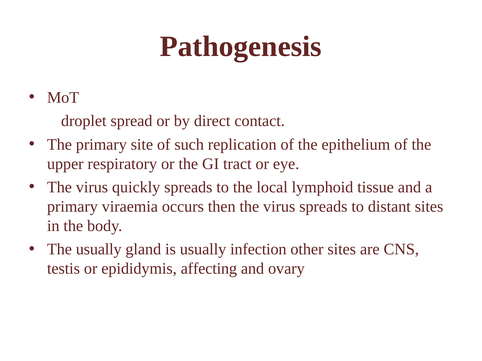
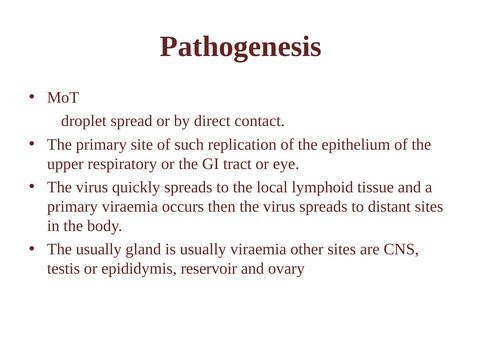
usually infection: infection -> viraemia
affecting: affecting -> reservoir
